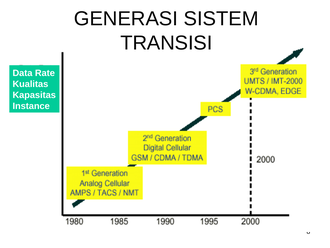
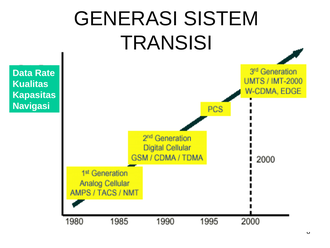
Instance: Instance -> Navigasi
